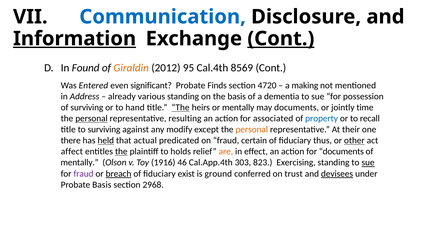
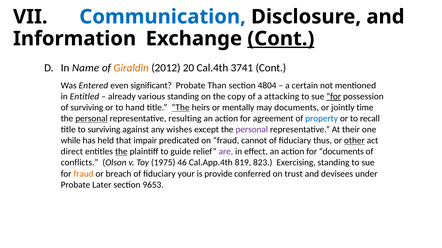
Information underline: present -> none
Found: Found -> Name
95: 95 -> 20
8569: 8569 -> 3741
Finds: Finds -> Than
4720: 4720 -> 4804
making: making -> certain
Address: Address -> Entitled
the basis: basis -> copy
dementia: dementia -> attacking
for at (334, 97) underline: none -> present
associated: associated -> agreement
modify: modify -> wishes
personal at (252, 130) colour: orange -> purple
there: there -> while
held underline: present -> none
actual: actual -> impair
certain: certain -> cannot
affect: affect -> direct
holds: holds -> guide
are colour: orange -> purple
mentally at (80, 163): mentally -> conflicts
1916: 1916 -> 1975
303: 303 -> 819
sue at (368, 163) underline: present -> none
fraud at (83, 174) colour: purple -> orange
breach underline: present -> none
exist: exist -> your
ground: ground -> provide
devisees underline: present -> none
Probate Basis: Basis -> Later
2968: 2968 -> 9653
